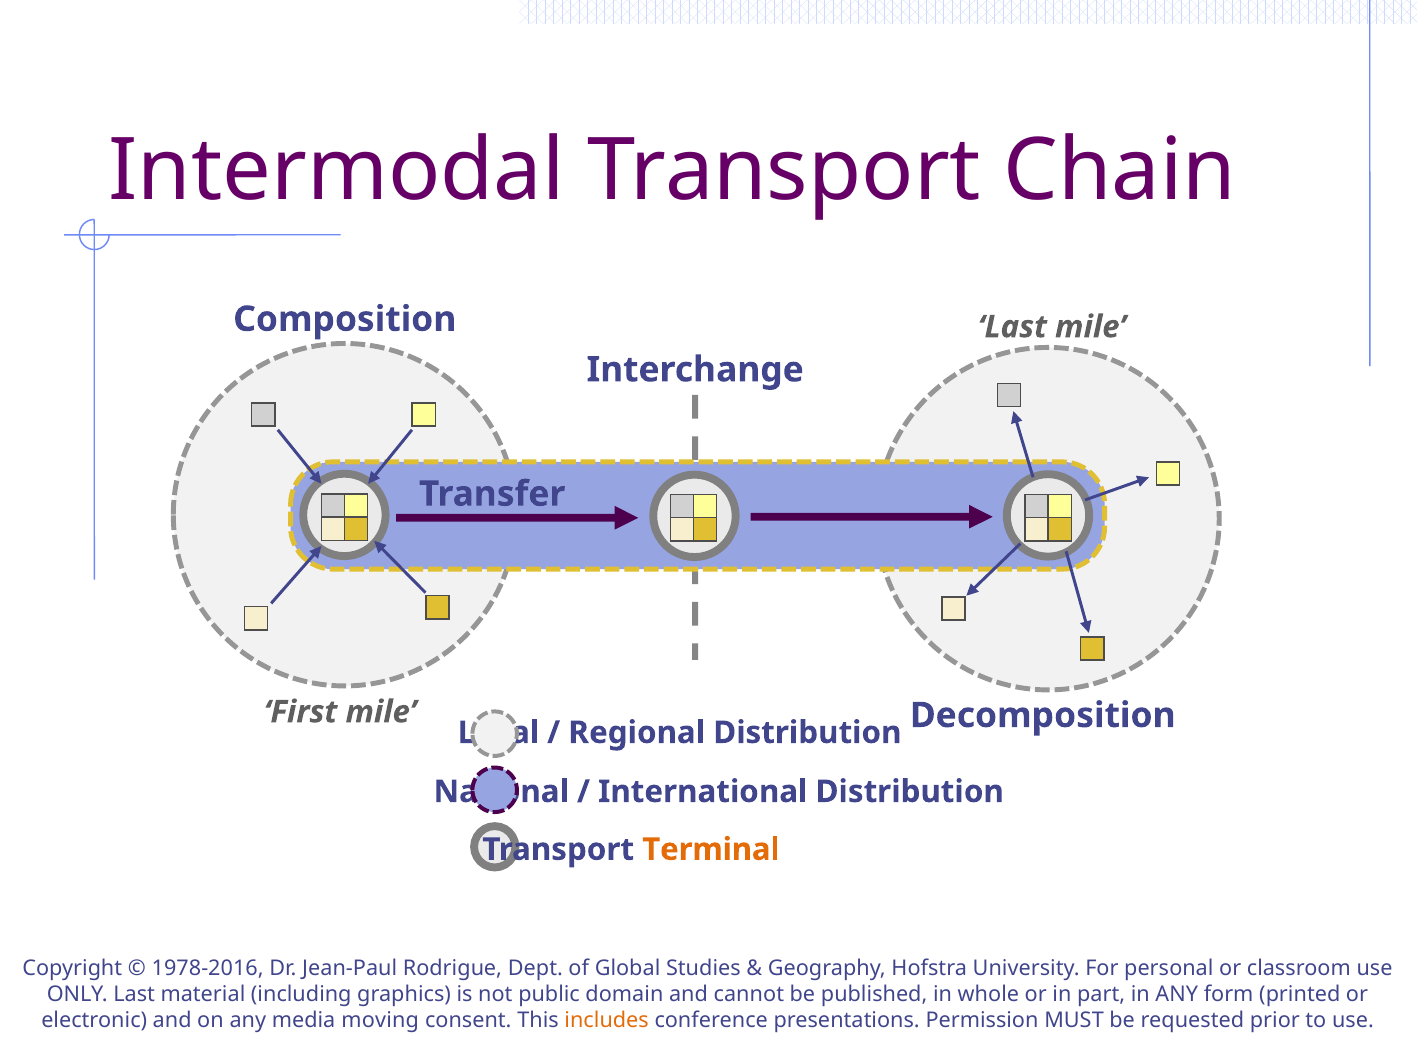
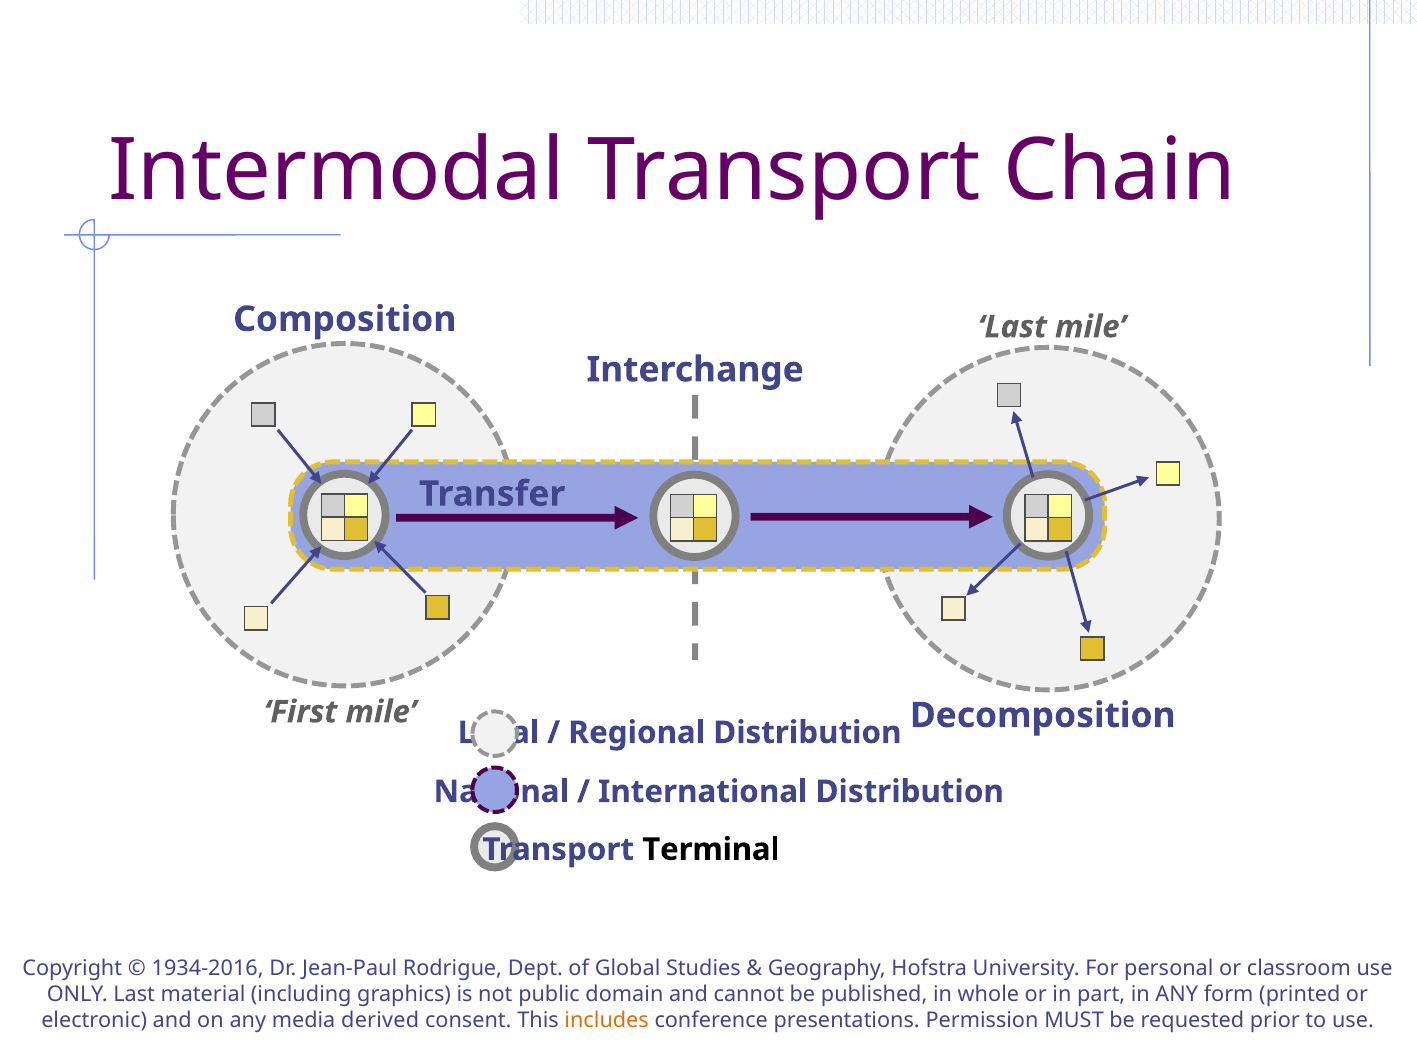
Terminal colour: orange -> black
1978-2016: 1978-2016 -> 1934-2016
moving: moving -> derived
